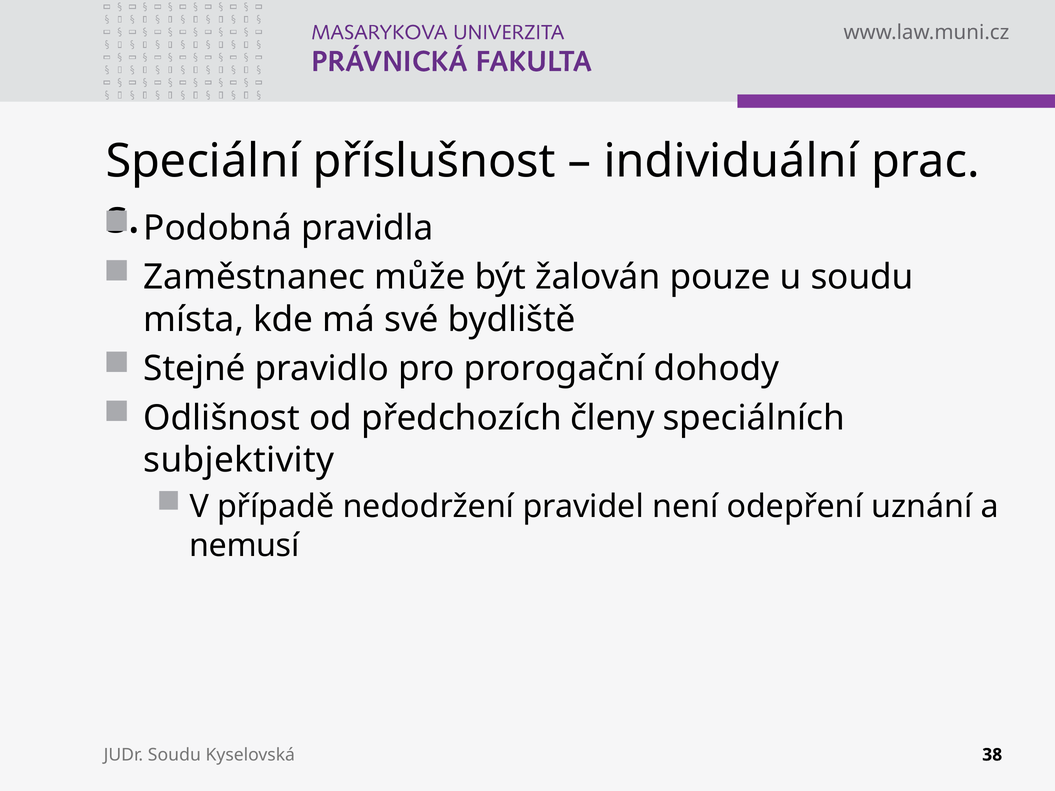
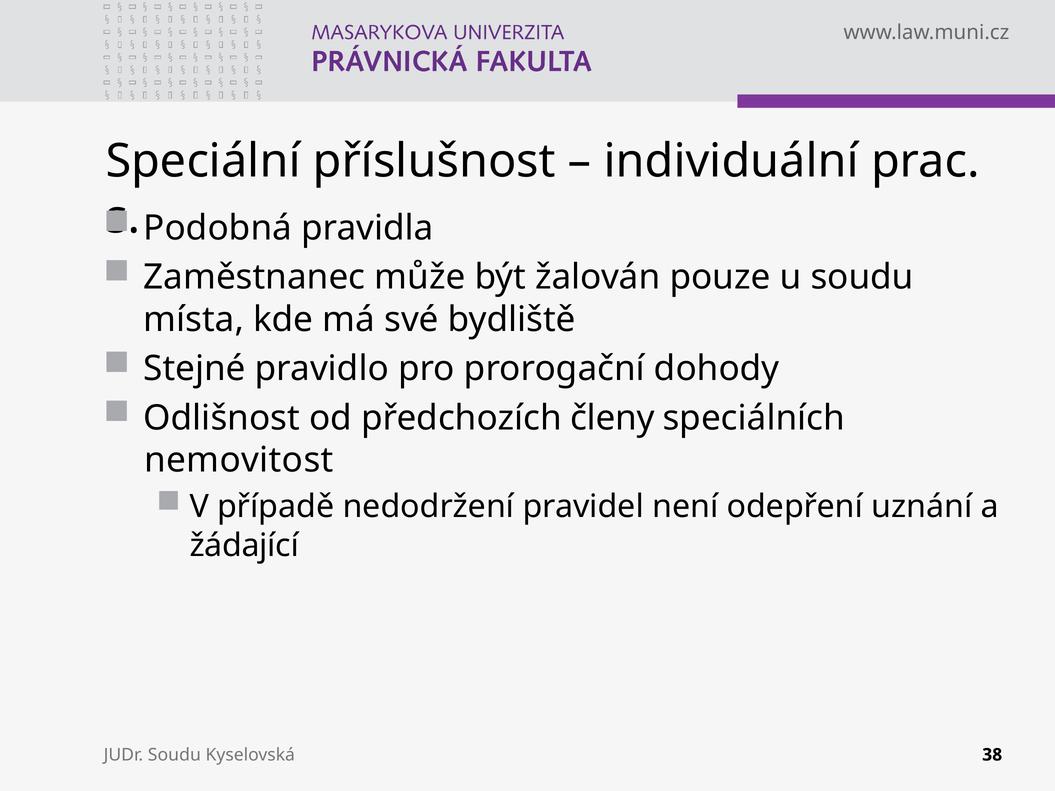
subjektivity: subjektivity -> nemovitost
nemusí: nemusí -> žádající
